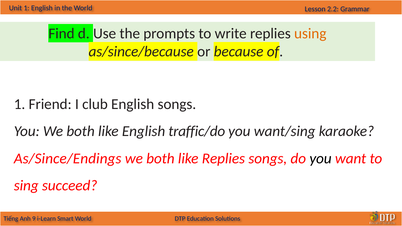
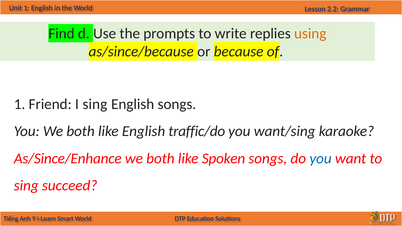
I club: club -> sing
As/Since/Endings: As/Since/Endings -> As/Since/Enhance
like Replies: Replies -> Spoken
you at (321, 158) colour: black -> blue
